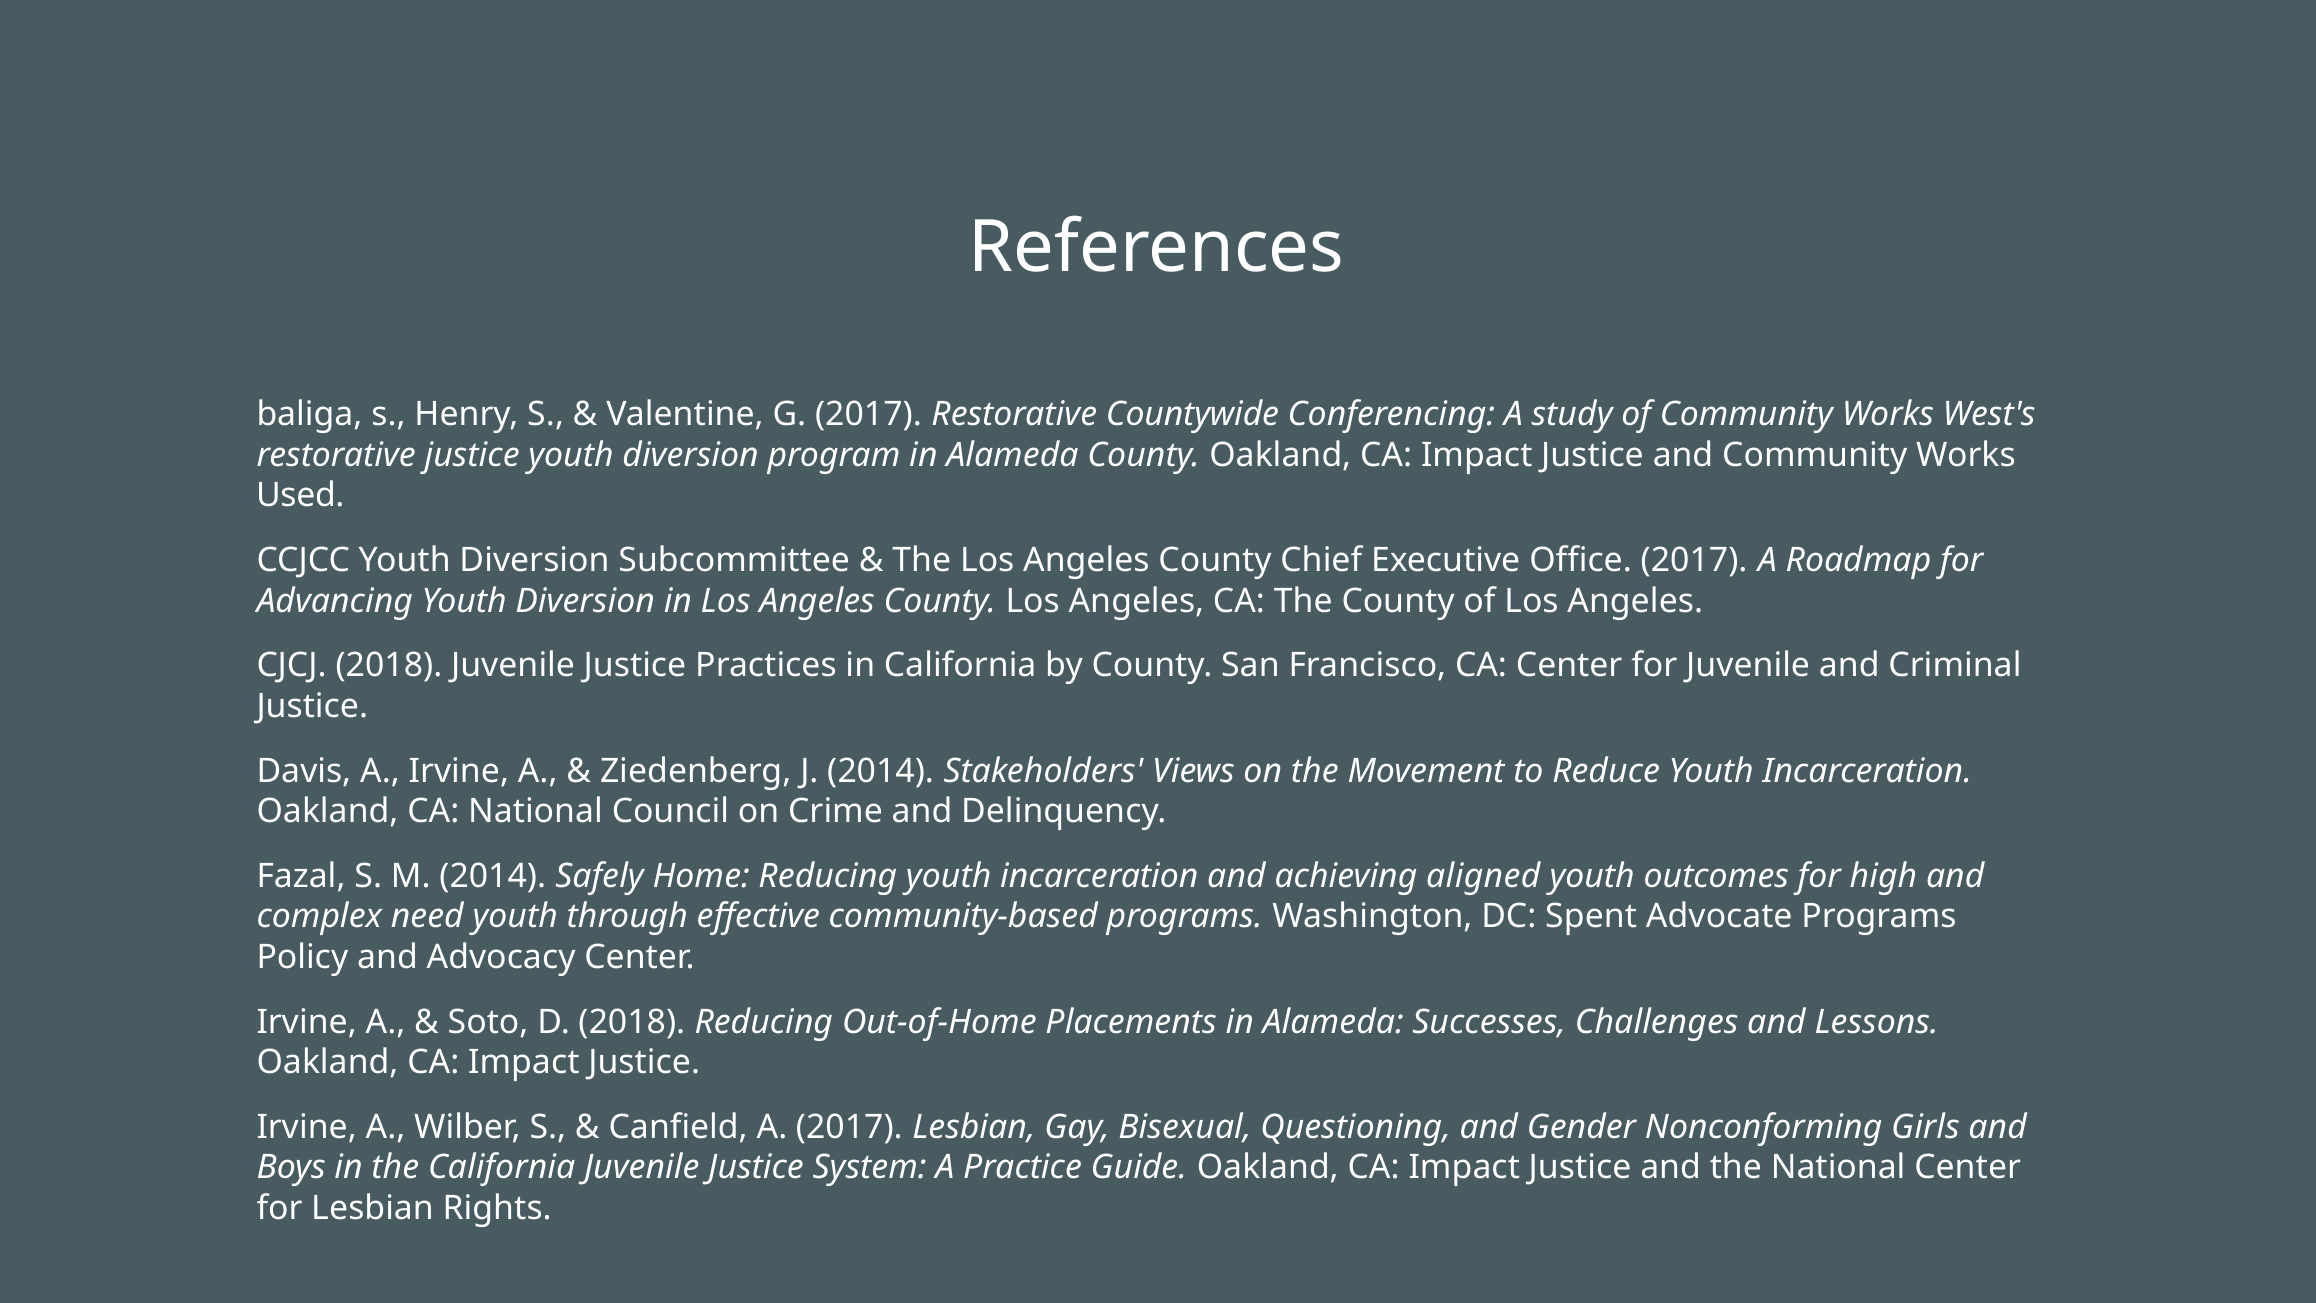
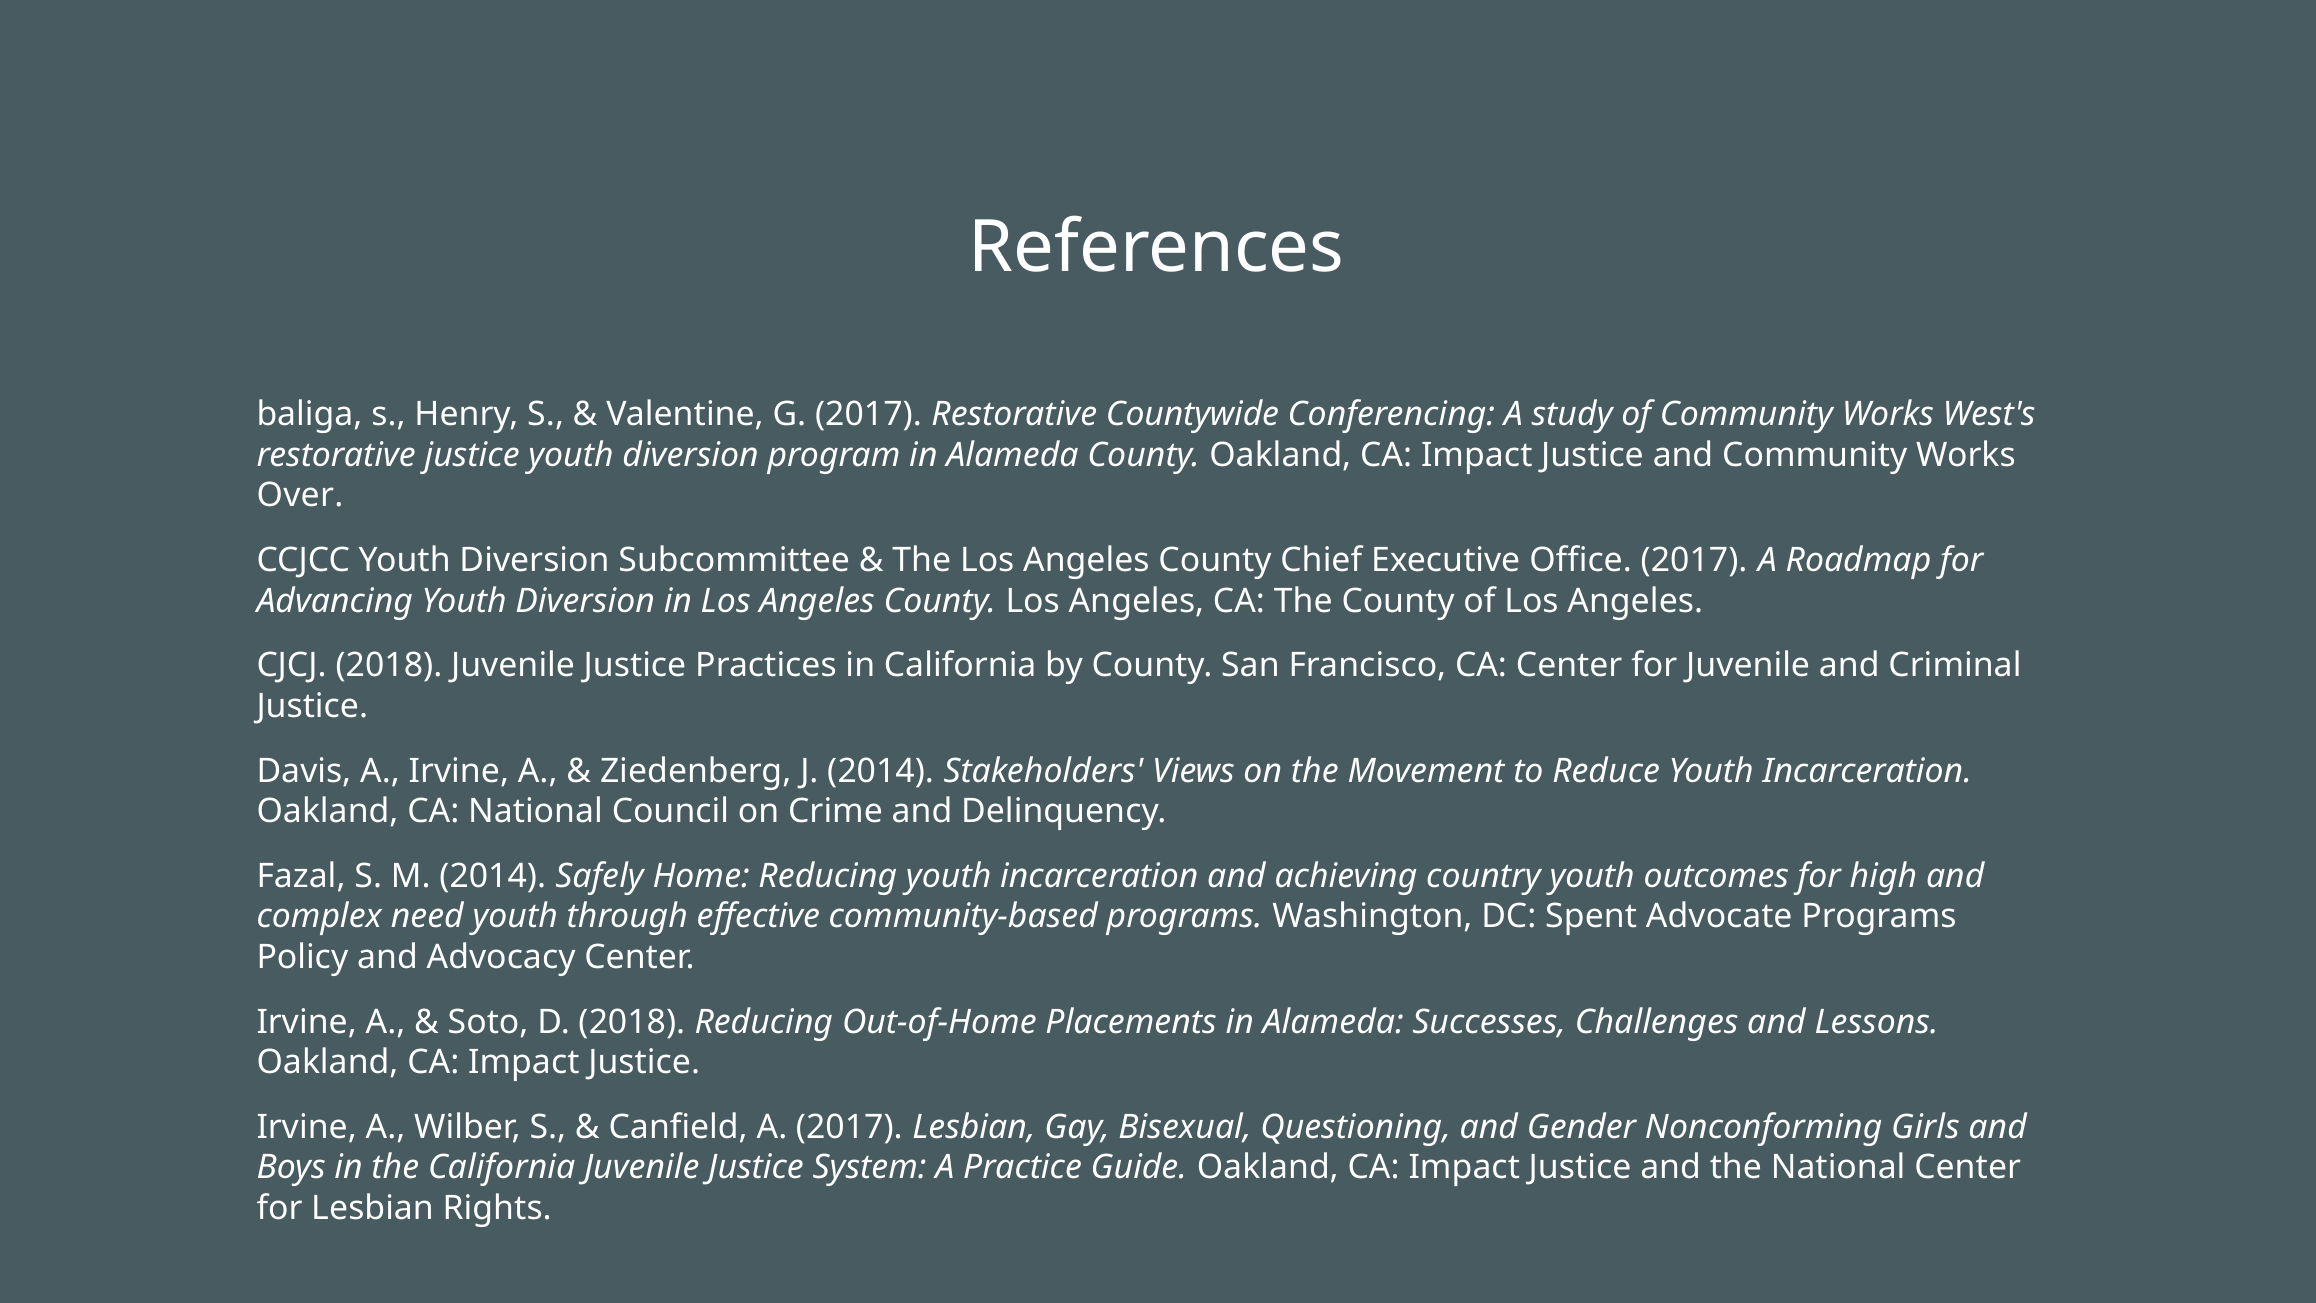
Used: Used -> Over
aligned: aligned -> country
